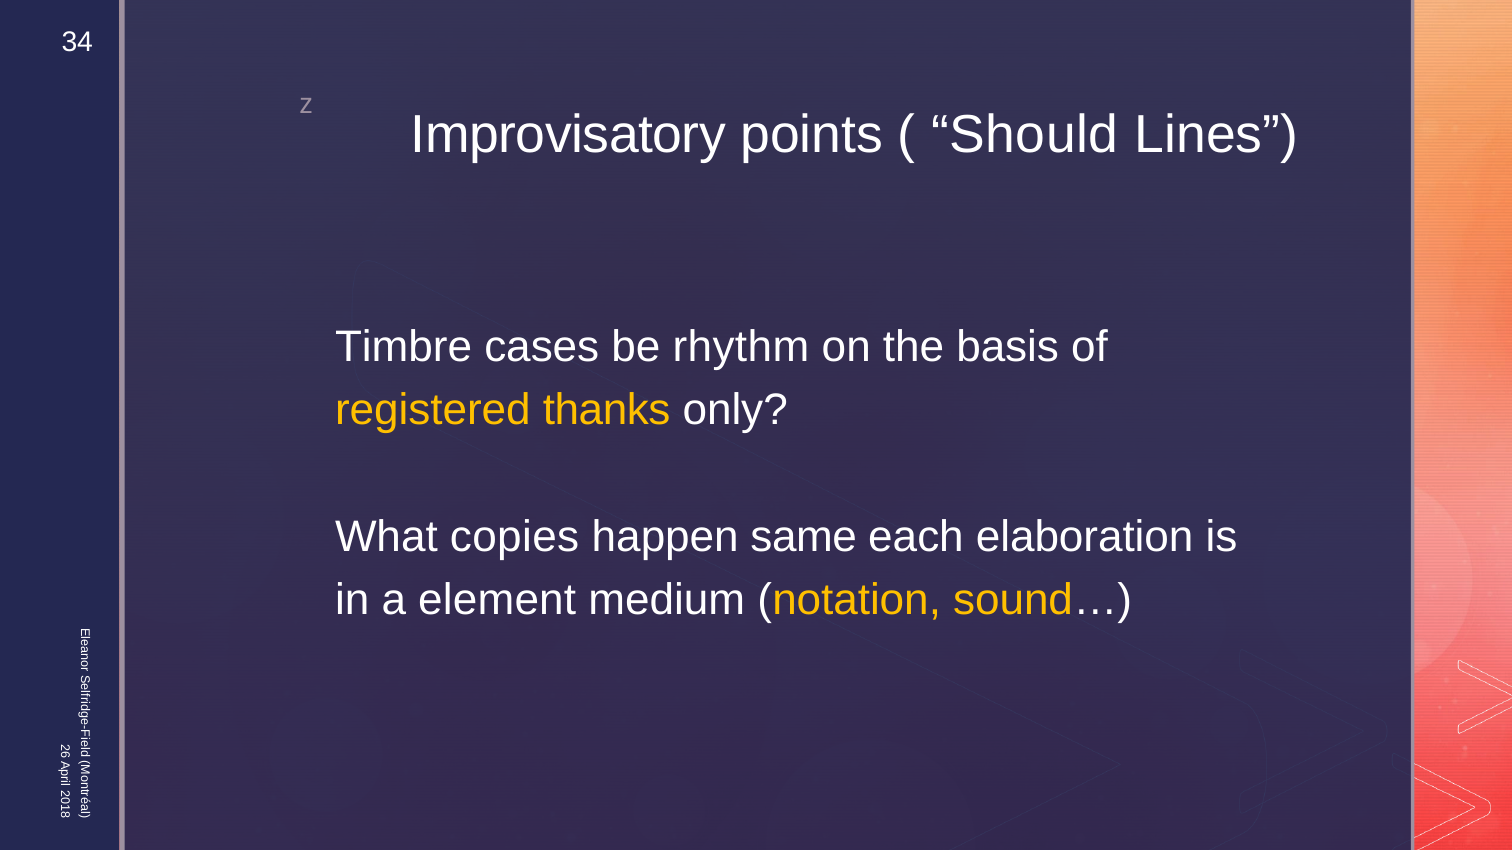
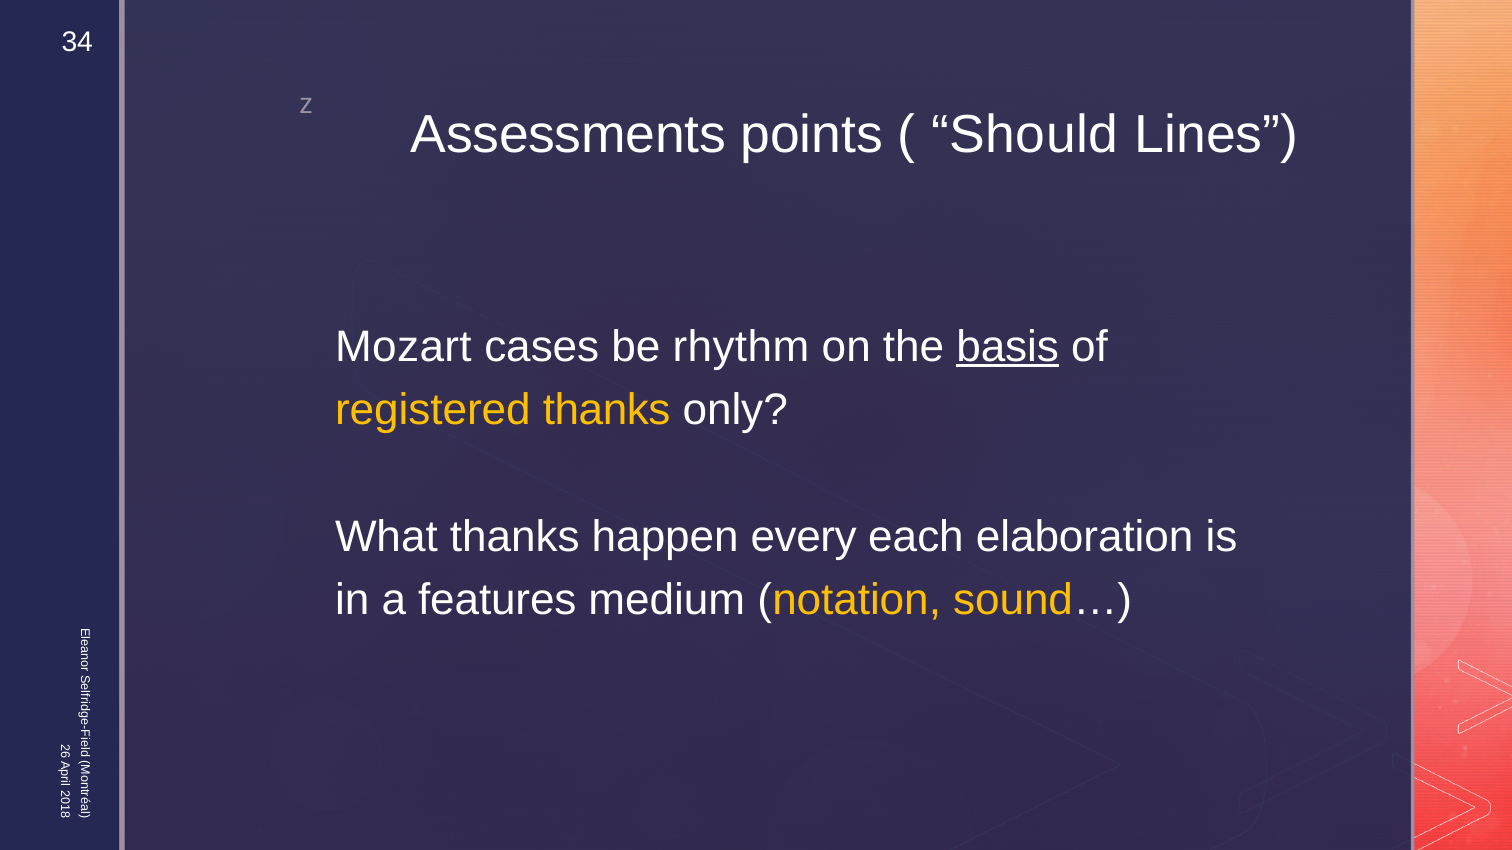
Improvisatory: Improvisatory -> Assessments
Timbre: Timbre -> Mozart
basis underline: none -> present
What copies: copies -> thanks
same: same -> every
element: element -> features
